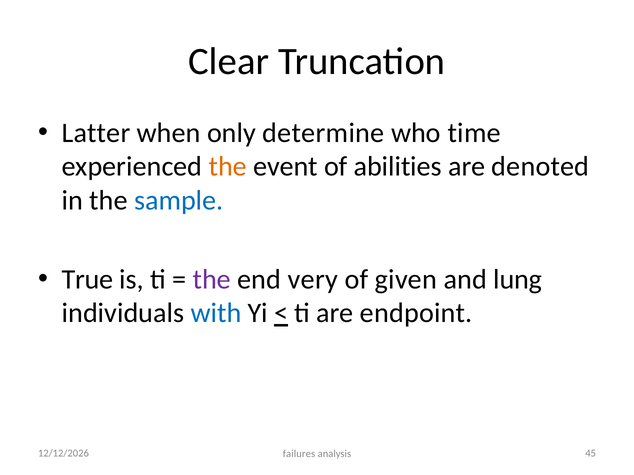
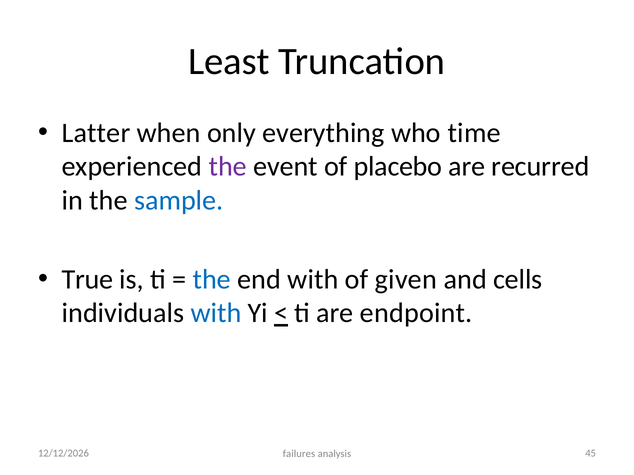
Clear: Clear -> Least
determine: determine -> everything
the at (228, 167) colour: orange -> purple
abilities: abilities -> placebo
denoted: denoted -> recurred
the at (212, 280) colour: purple -> blue
end very: very -> with
lung: lung -> cells
